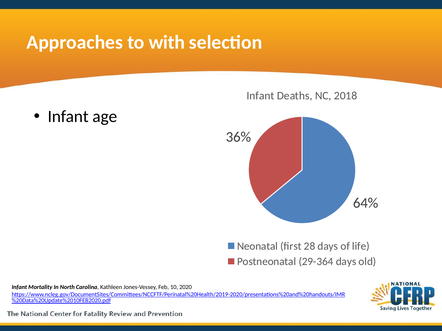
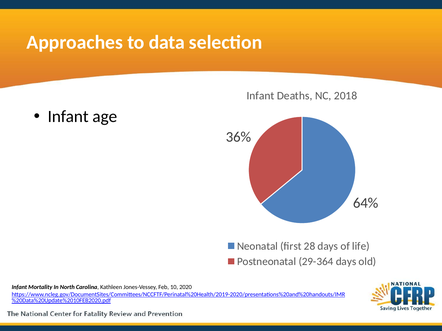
with: with -> data
